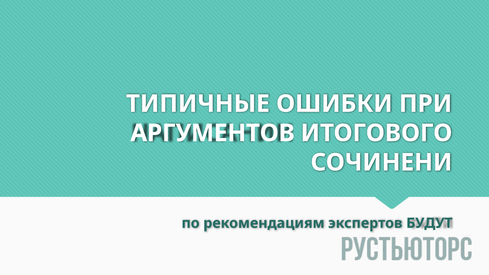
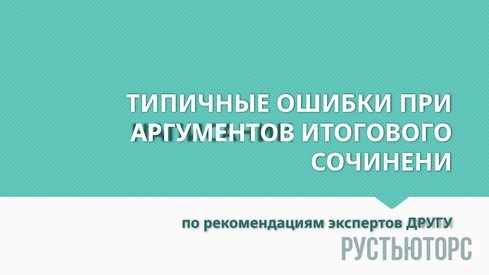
БУДУТ: БУДУТ -> ДРУГУ
